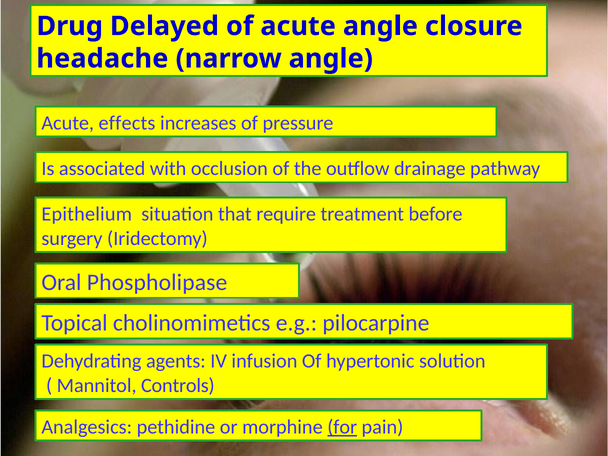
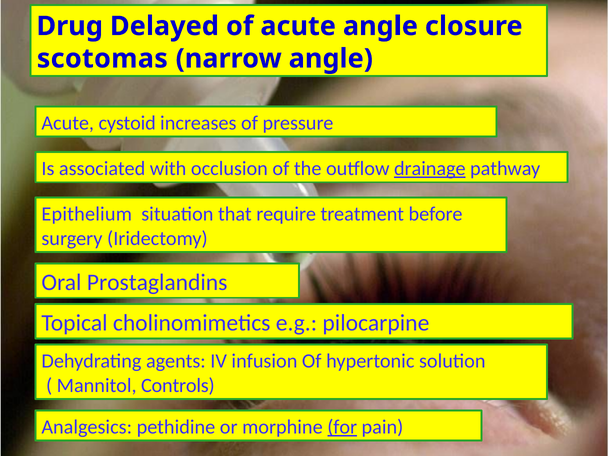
headache: headache -> scotomas
effects: effects -> cystoid
drainage underline: none -> present
Phospholipase: Phospholipase -> Prostaglandins
